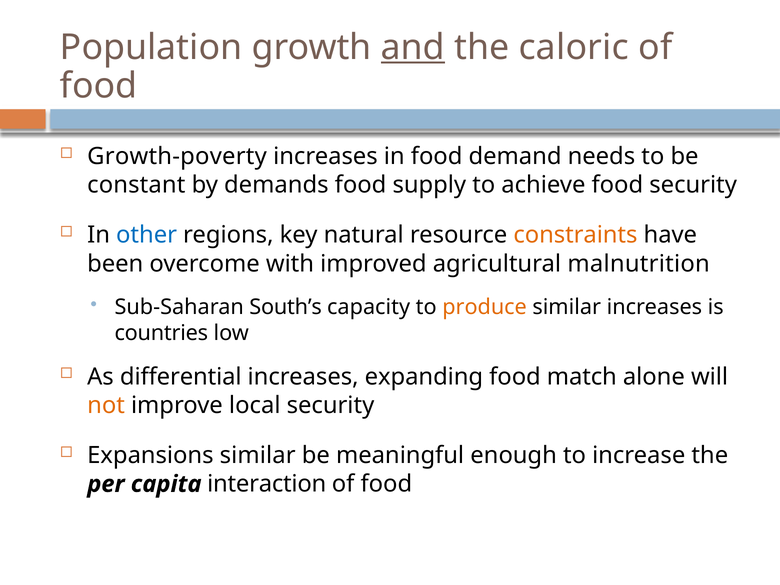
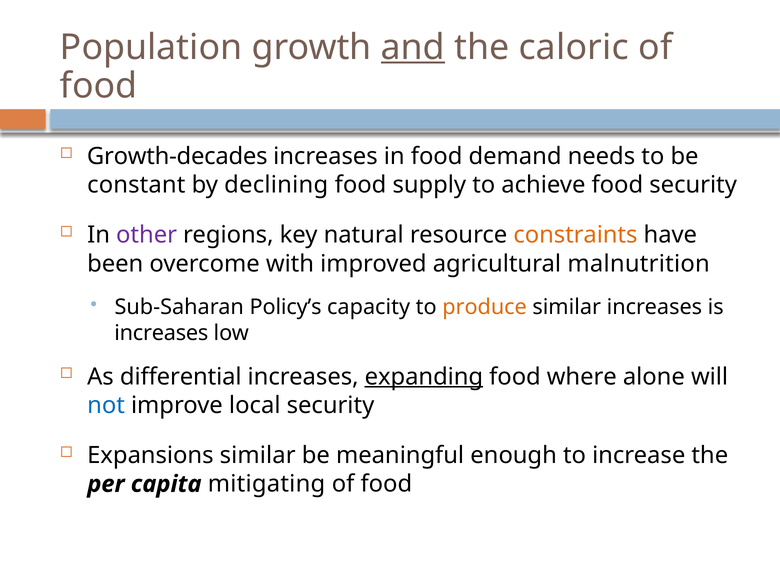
Growth-poverty: Growth-poverty -> Growth-decades
demands: demands -> declining
other colour: blue -> purple
South’s: South’s -> Policy’s
countries at (161, 333): countries -> increases
expanding underline: none -> present
match: match -> where
not colour: orange -> blue
interaction: interaction -> mitigating
